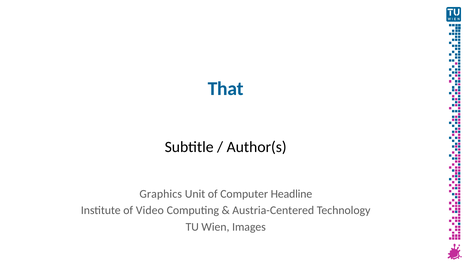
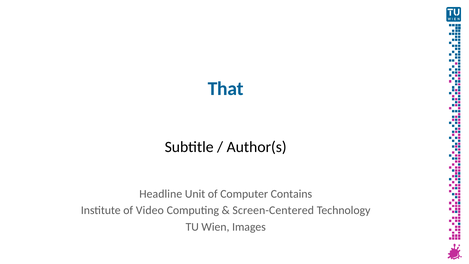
Graphics: Graphics -> Headline
Headline: Headline -> Contains
Austria-Centered: Austria-Centered -> Screen-Centered
